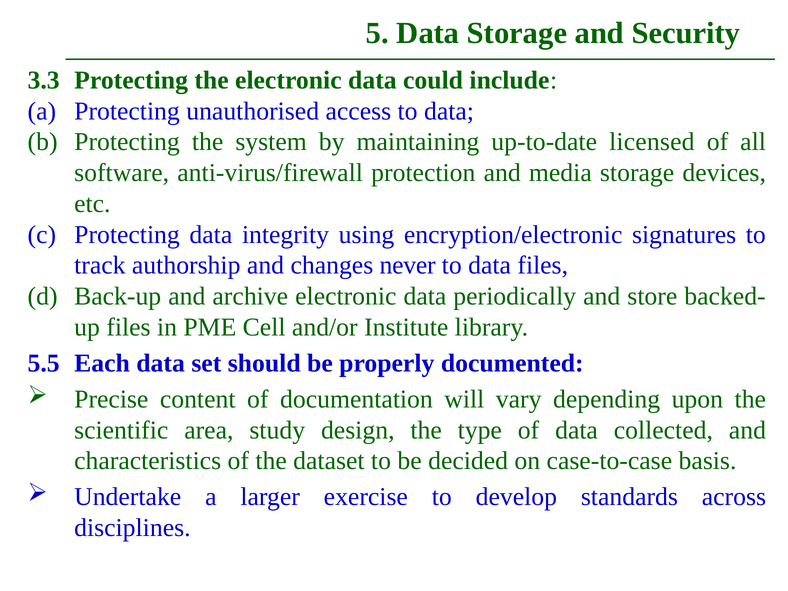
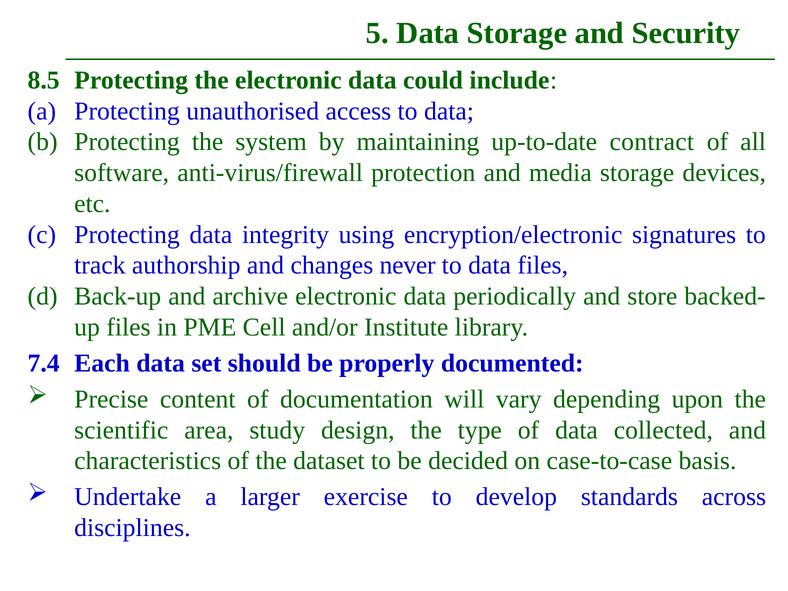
3.3: 3.3 -> 8.5
licensed: licensed -> contract
5.5: 5.5 -> 7.4
